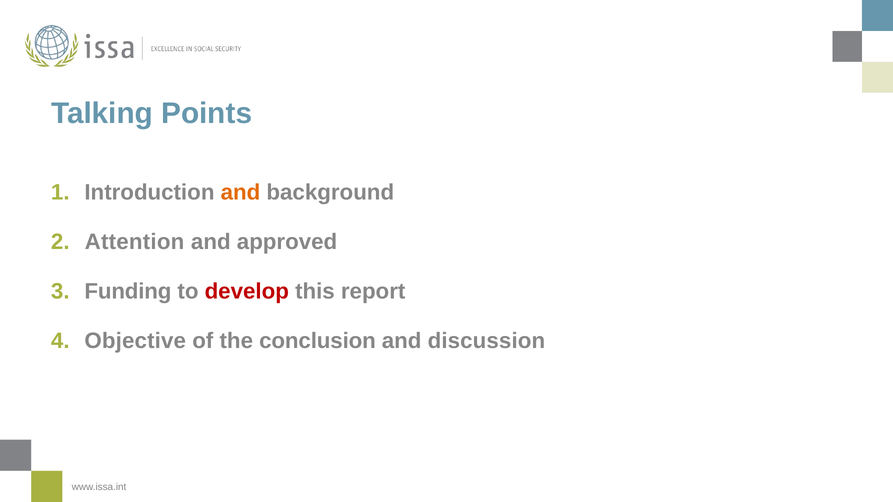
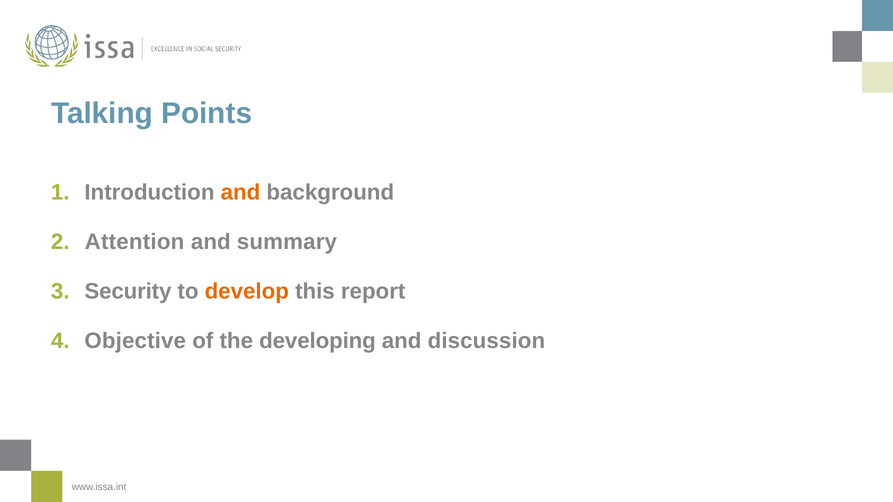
approved: approved -> summary
Funding: Funding -> Security
develop colour: red -> orange
conclusion: conclusion -> developing
